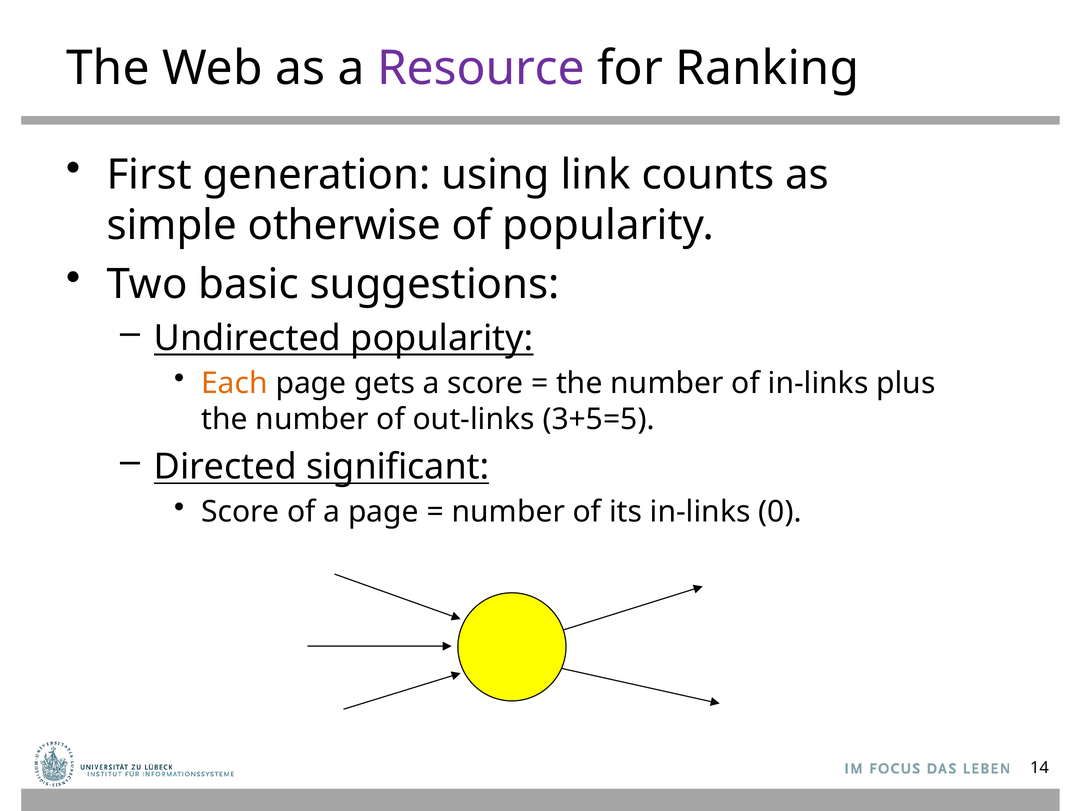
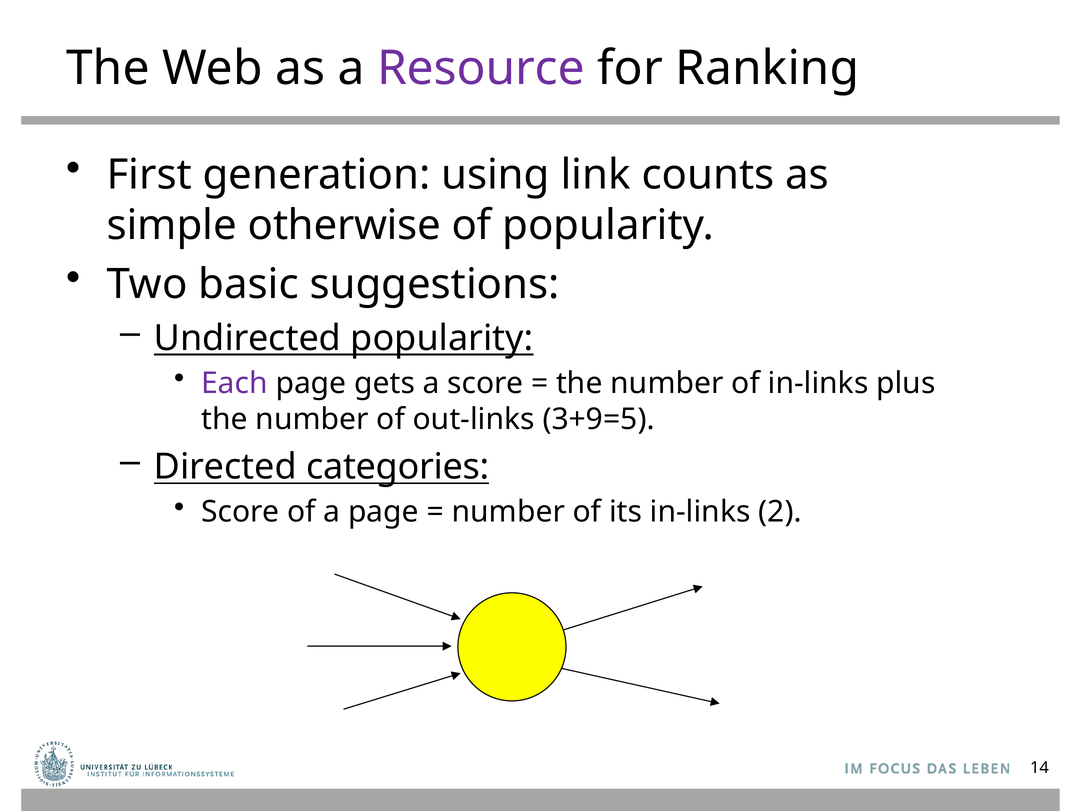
Each colour: orange -> purple
3+5=5: 3+5=5 -> 3+9=5
significant: significant -> categories
0: 0 -> 2
